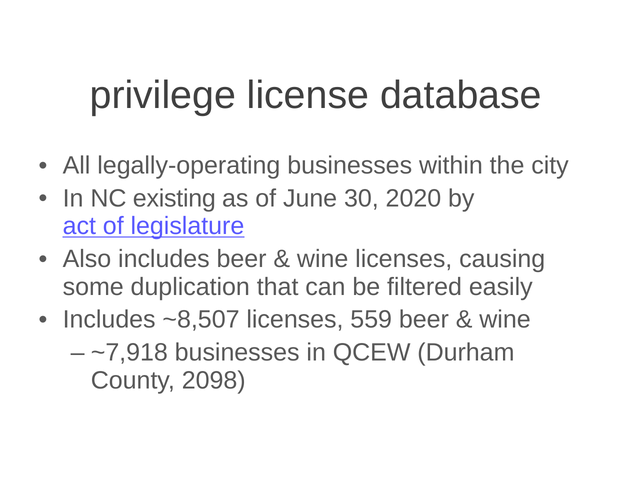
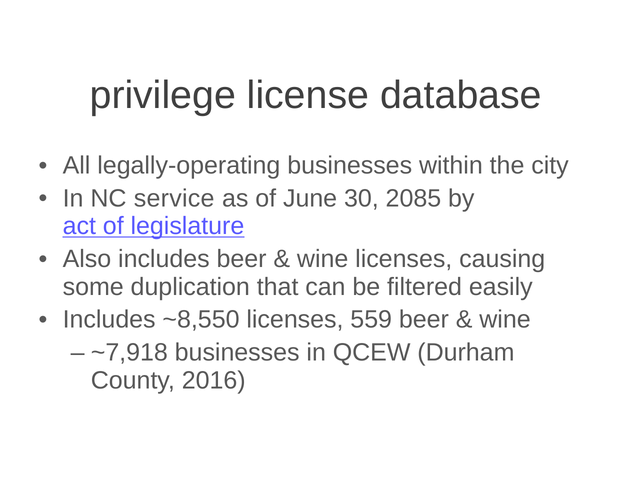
existing: existing -> service
2020: 2020 -> 2085
~8,507: ~8,507 -> ~8,550
2098: 2098 -> 2016
